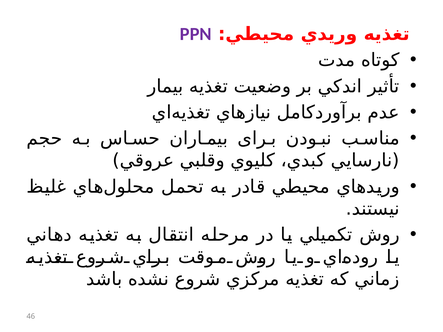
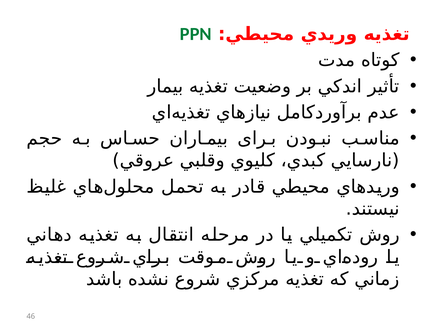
PPN colour: purple -> green
